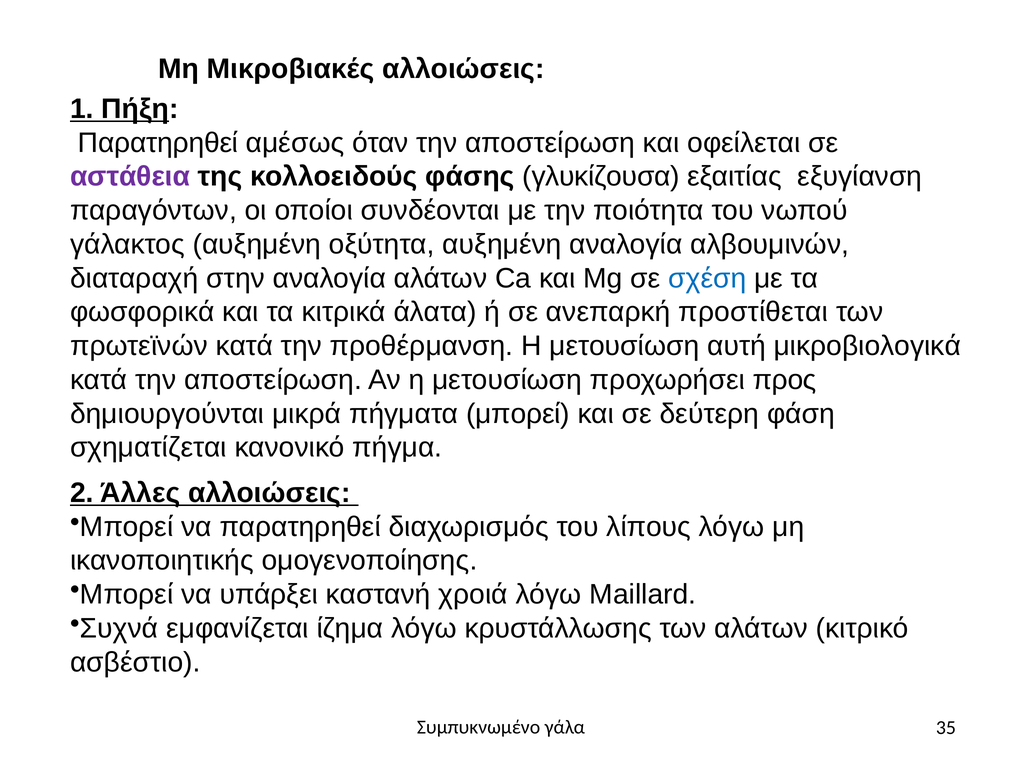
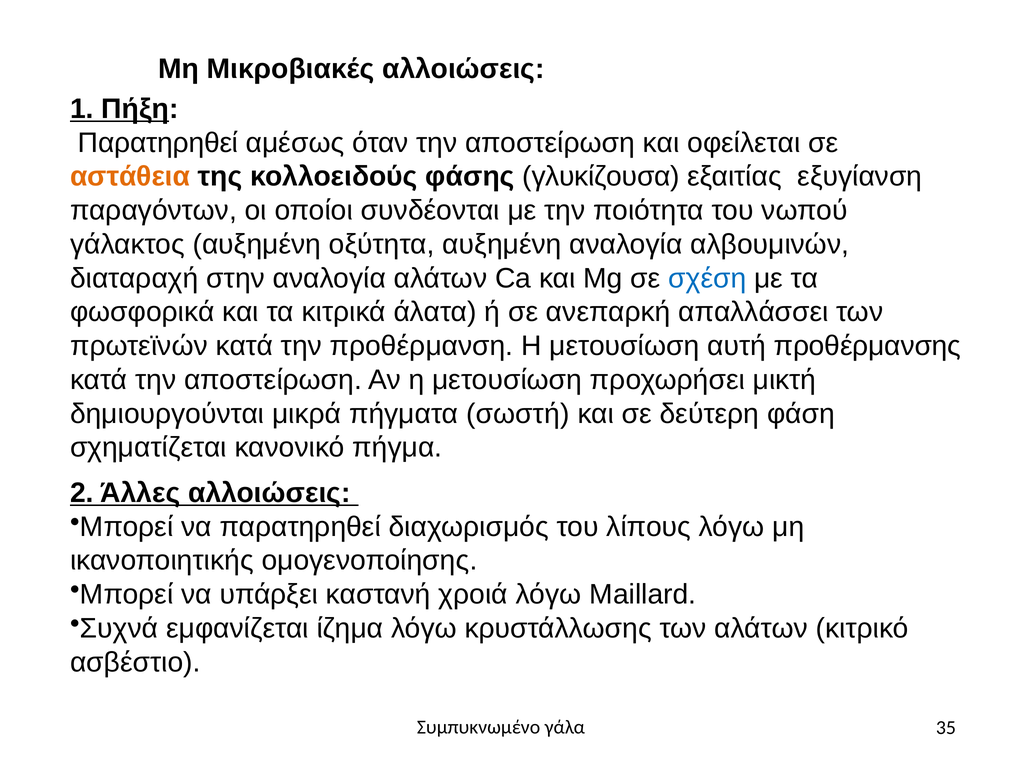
αστάθεια colour: purple -> orange
προστίθεται: προστίθεται -> απαλλάσσει
μικροβιολογικά: μικροβιολογικά -> προθέρμανσης
προς: προς -> μικτή
πήγματα μπορεί: μπορεί -> σωστή
